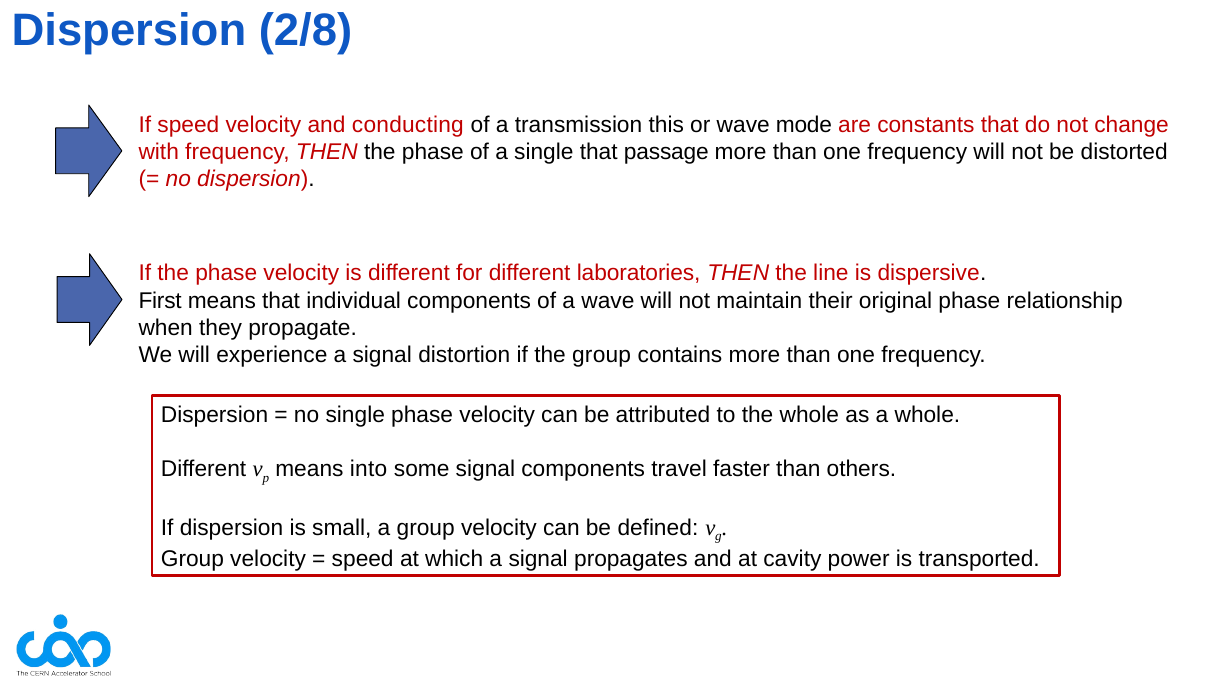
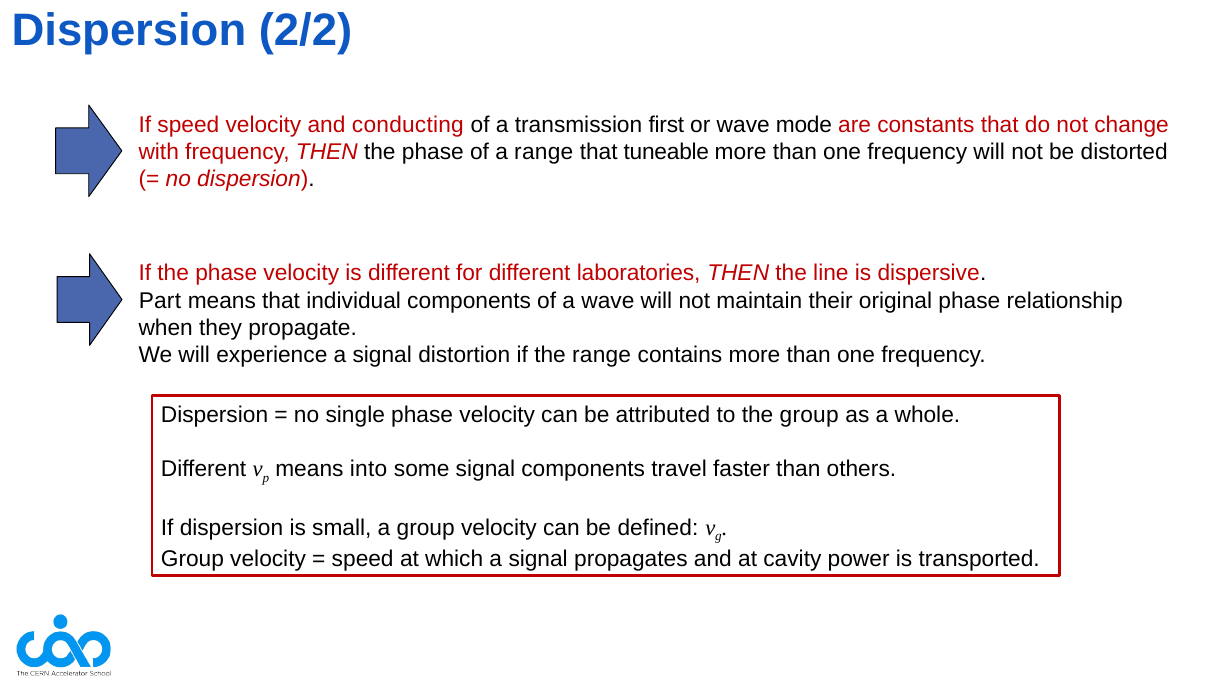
2/8: 2/8 -> 2/2
this: this -> first
a single: single -> range
passage: passage -> tuneable
First: First -> Part
the group: group -> range
the whole: whole -> group
